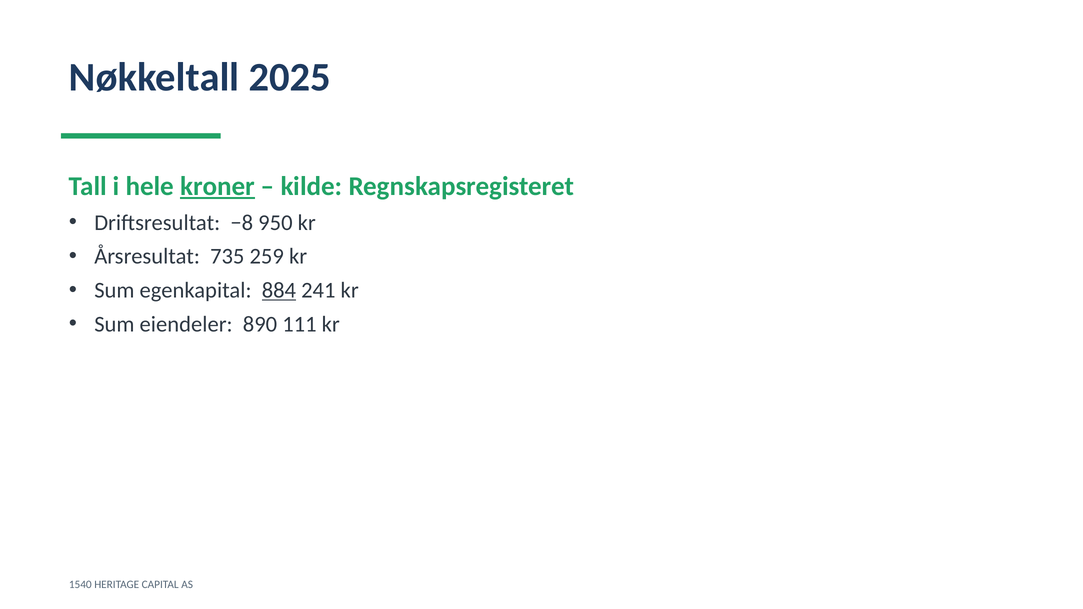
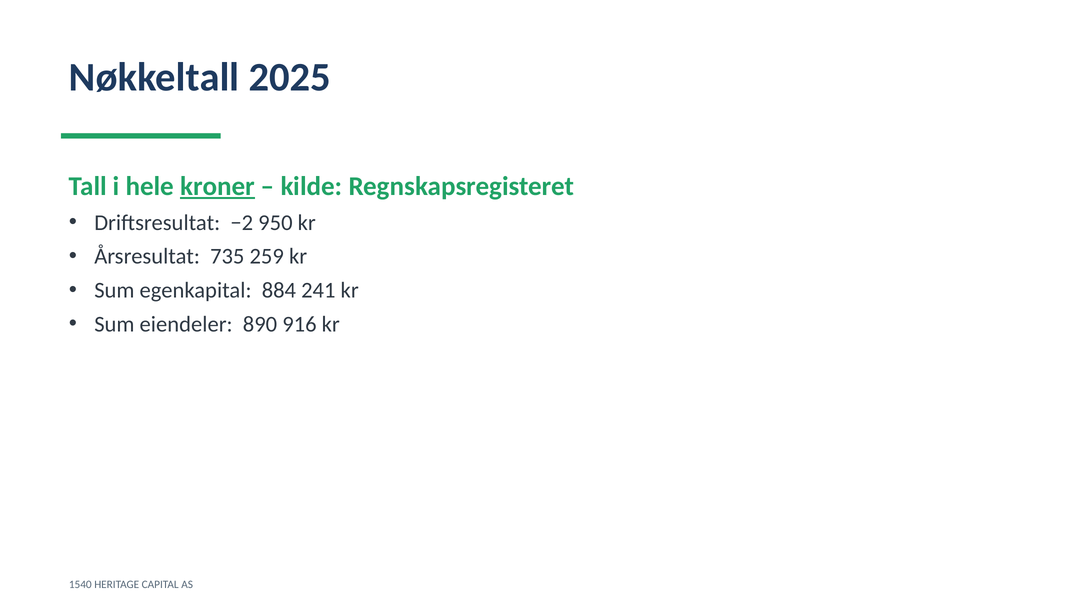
−8: −8 -> −2
884 underline: present -> none
111: 111 -> 916
